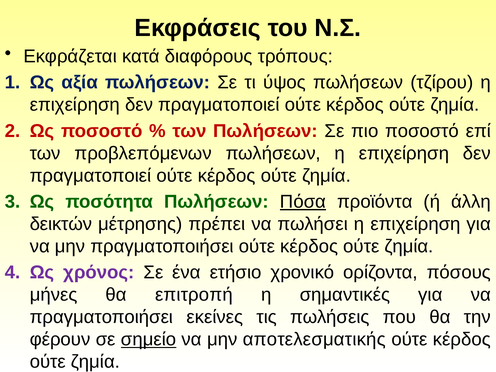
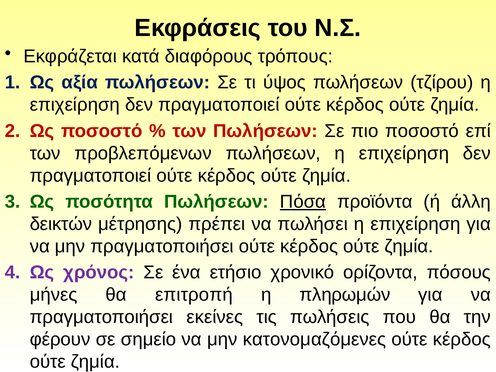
σημαντικές: σημαντικές -> πληρωμών
σημείο underline: present -> none
αποτελεσματικής: αποτελεσματικής -> κατονομαζόμενες
